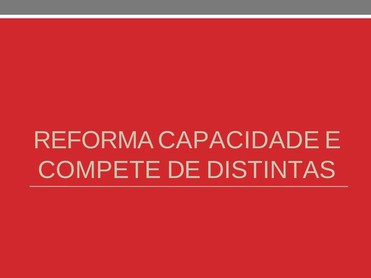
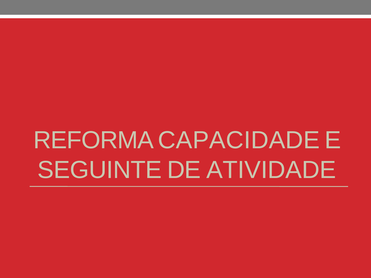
COMPETE: COMPETE -> SEGUINTE
DISTINTAS: DISTINTAS -> ATIVIDADE
